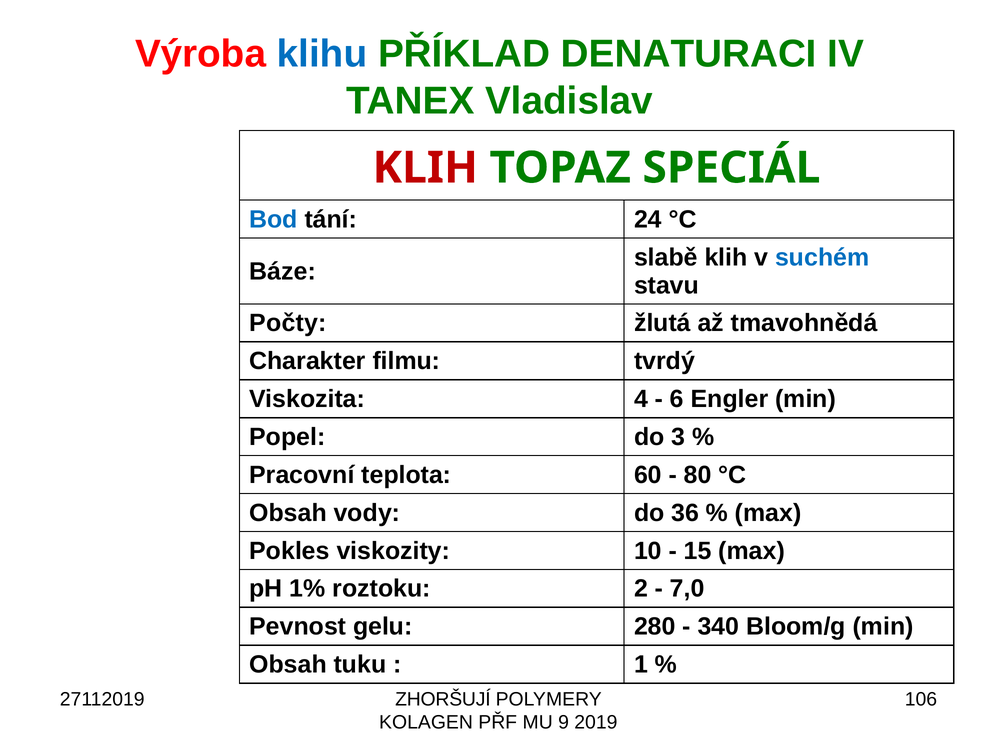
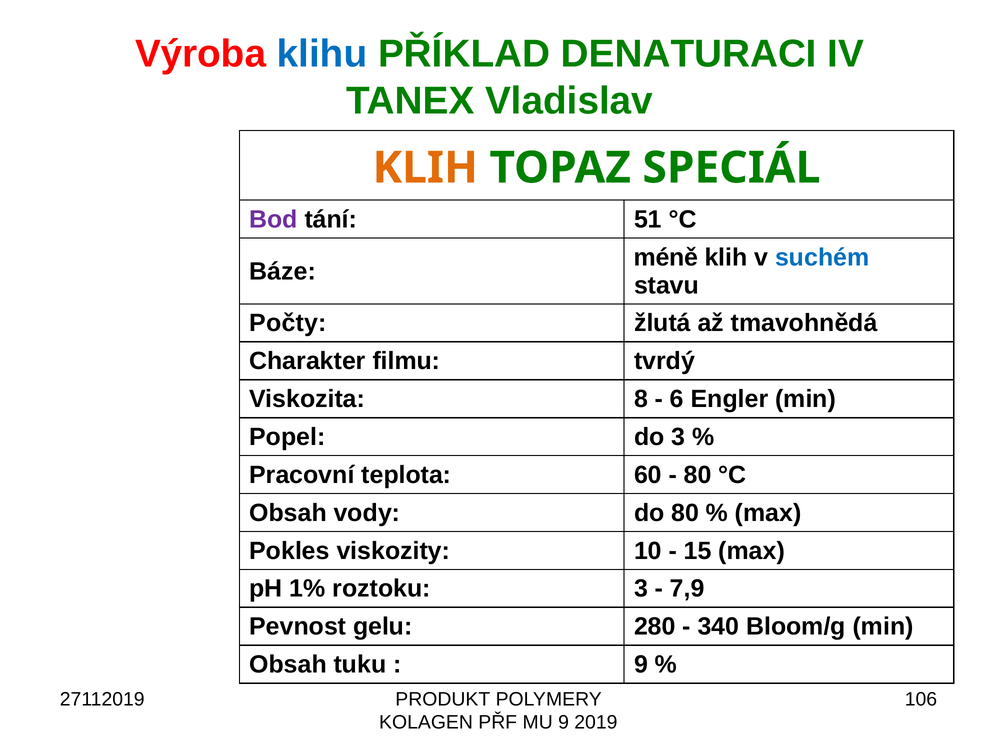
KLIH at (425, 168) colour: red -> orange
Bod colour: blue -> purple
24: 24 -> 51
slabě: slabě -> méně
4: 4 -> 8
do 36: 36 -> 80
roztoku 2: 2 -> 3
7,0: 7,0 -> 7,9
1 at (641, 664): 1 -> 9
ZHORŠUJÍ: ZHORŠUJÍ -> PRODUKT
